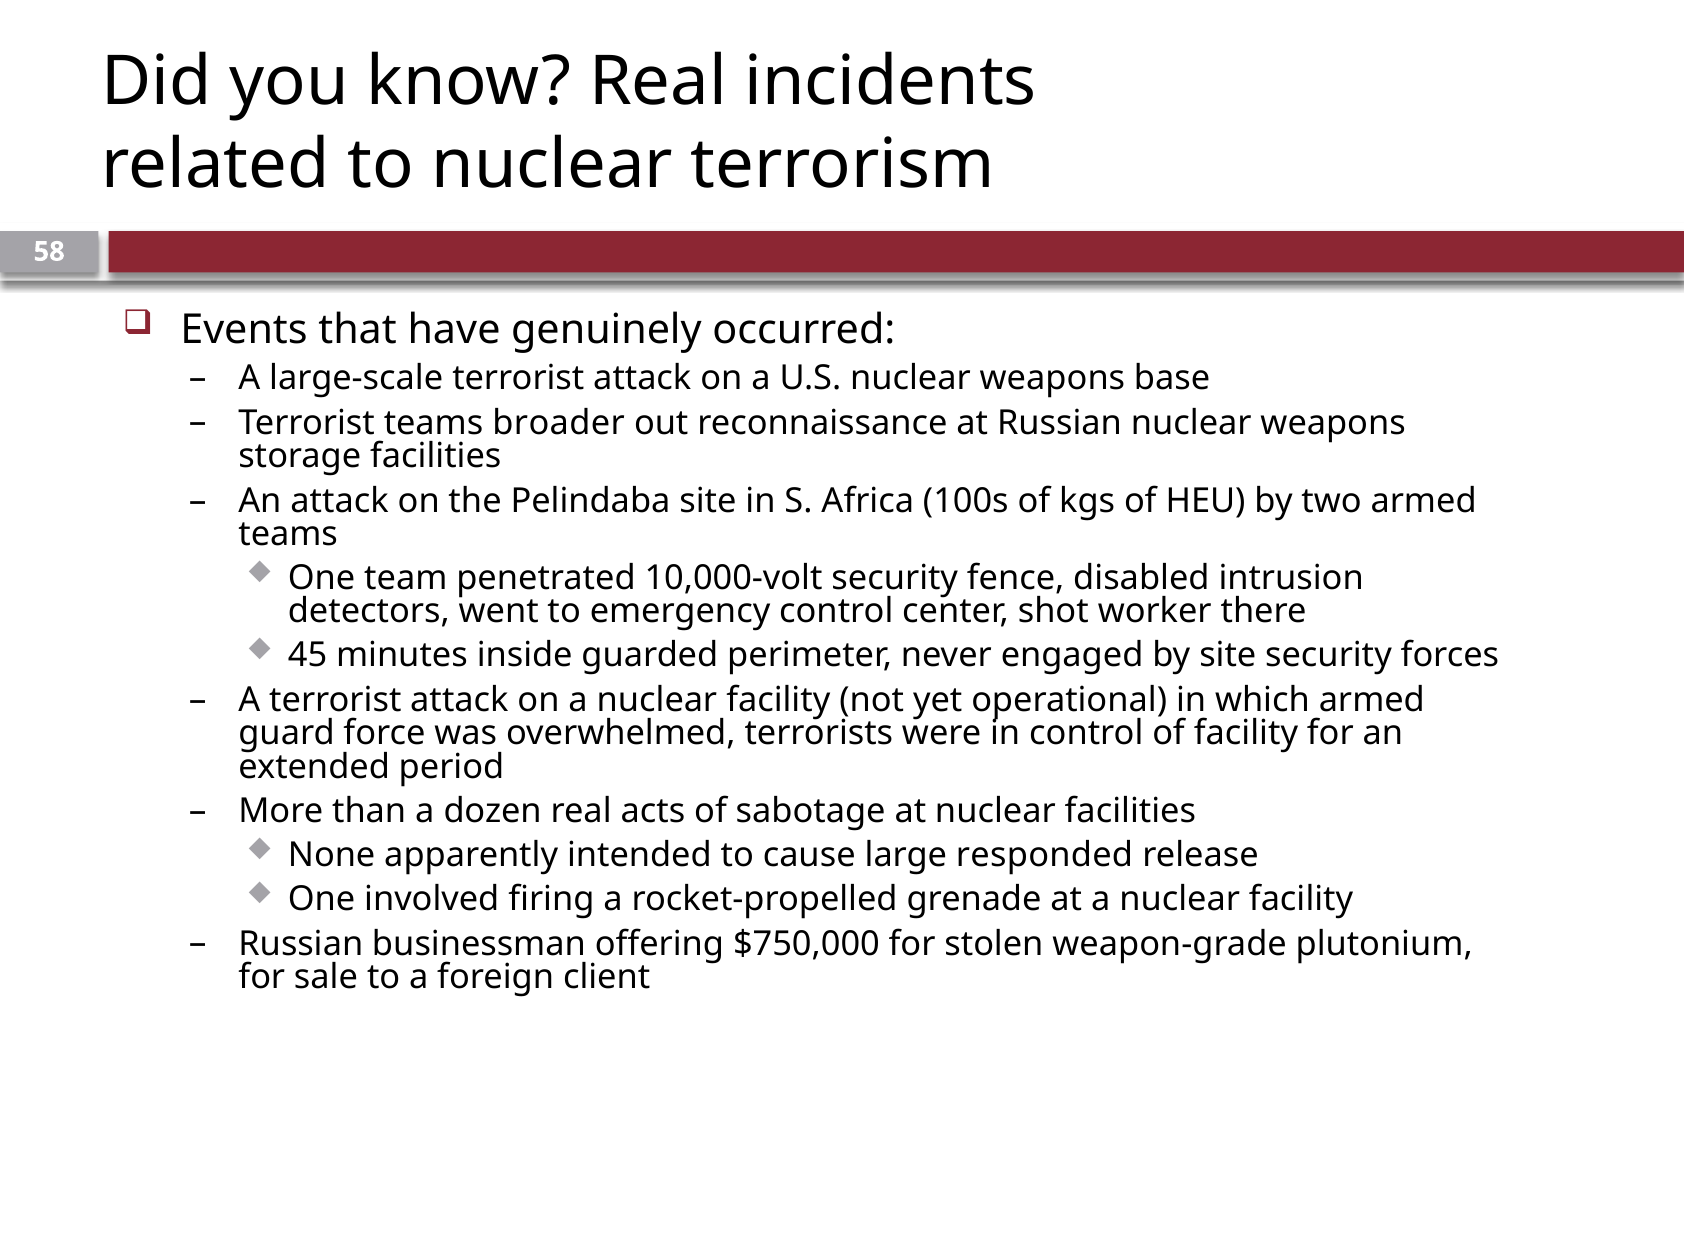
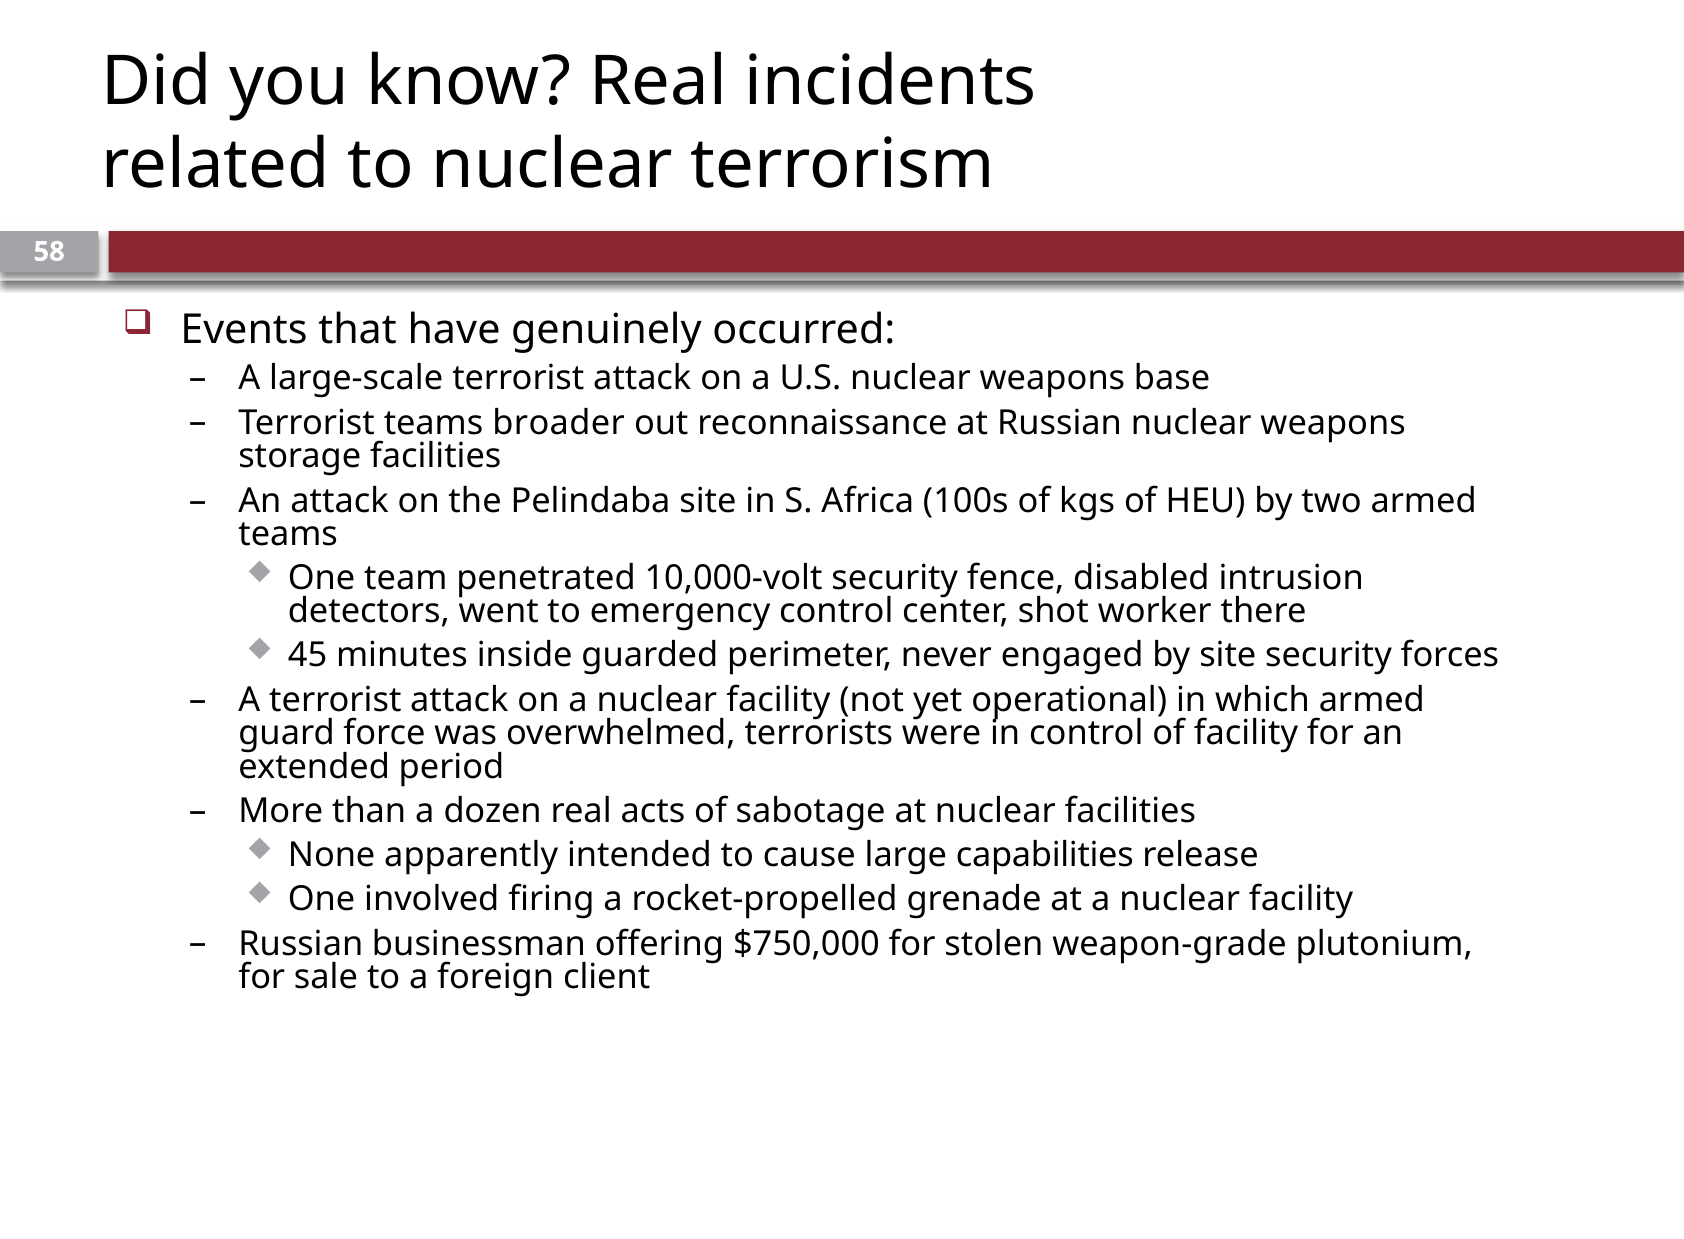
responded: responded -> capabilities
